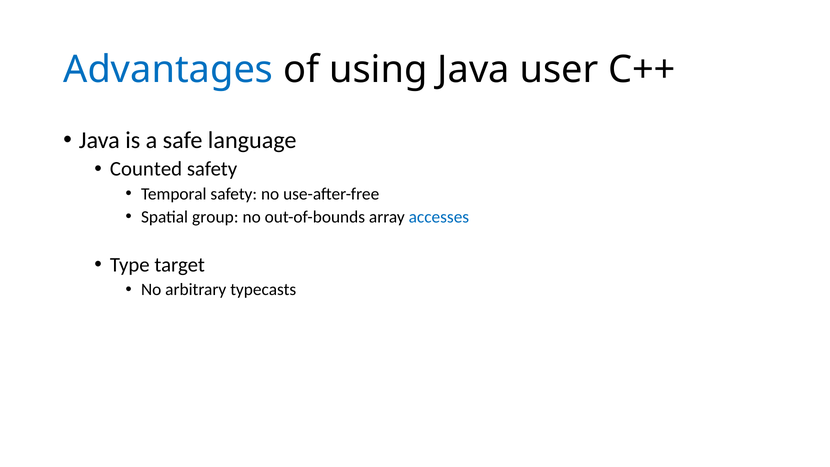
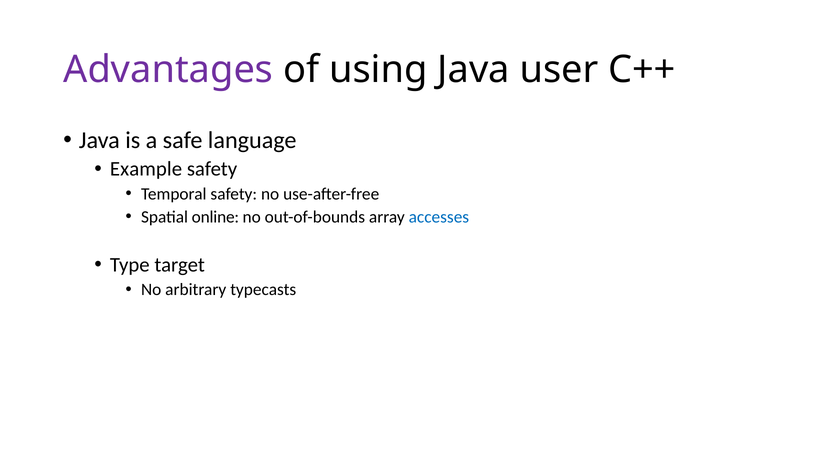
Advantages colour: blue -> purple
Counted: Counted -> Example
group: group -> online
